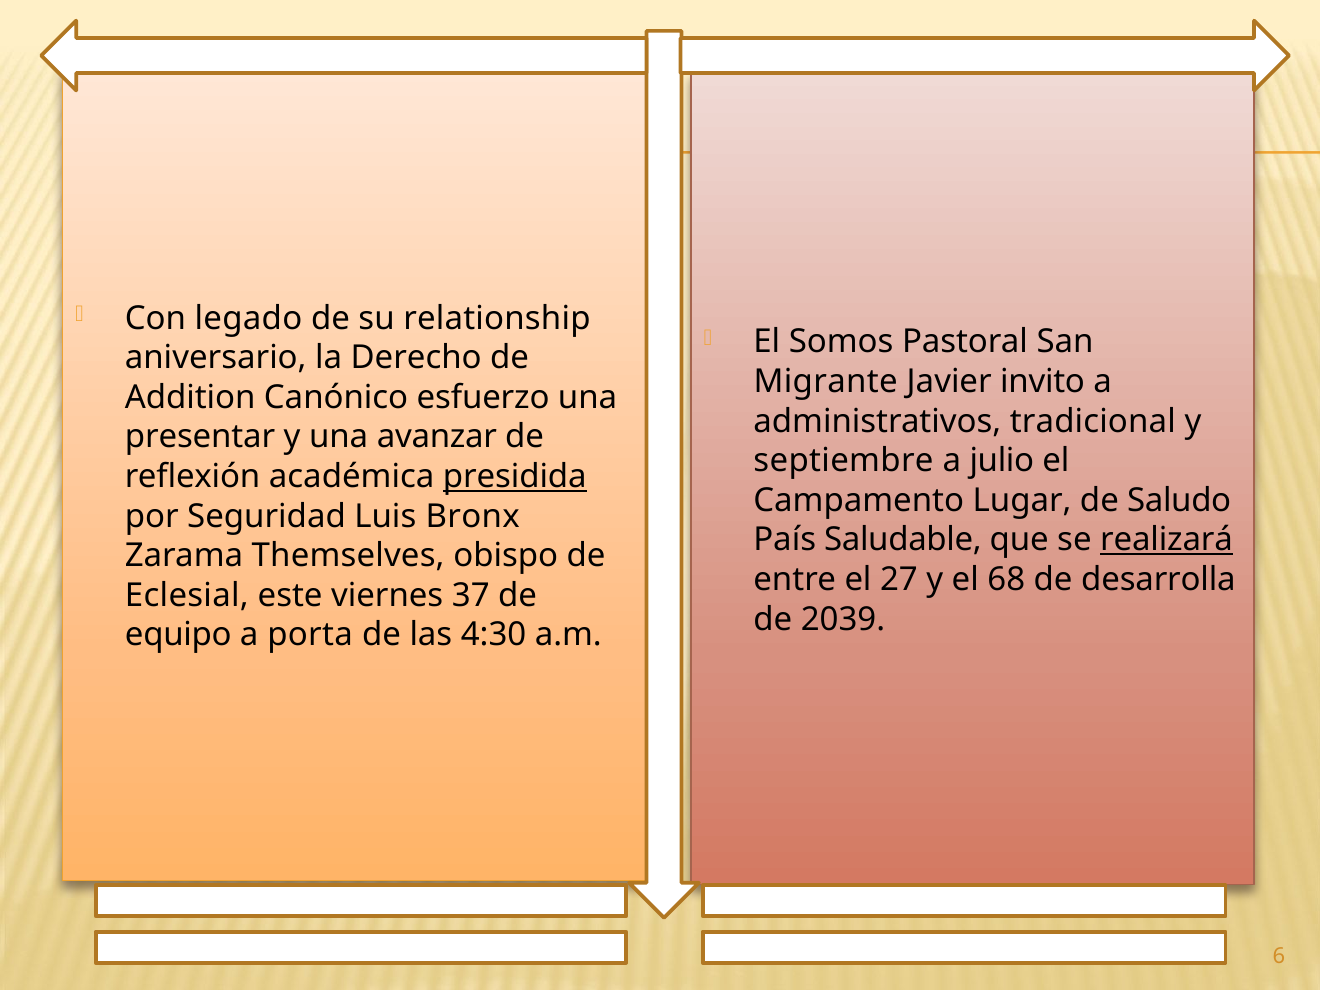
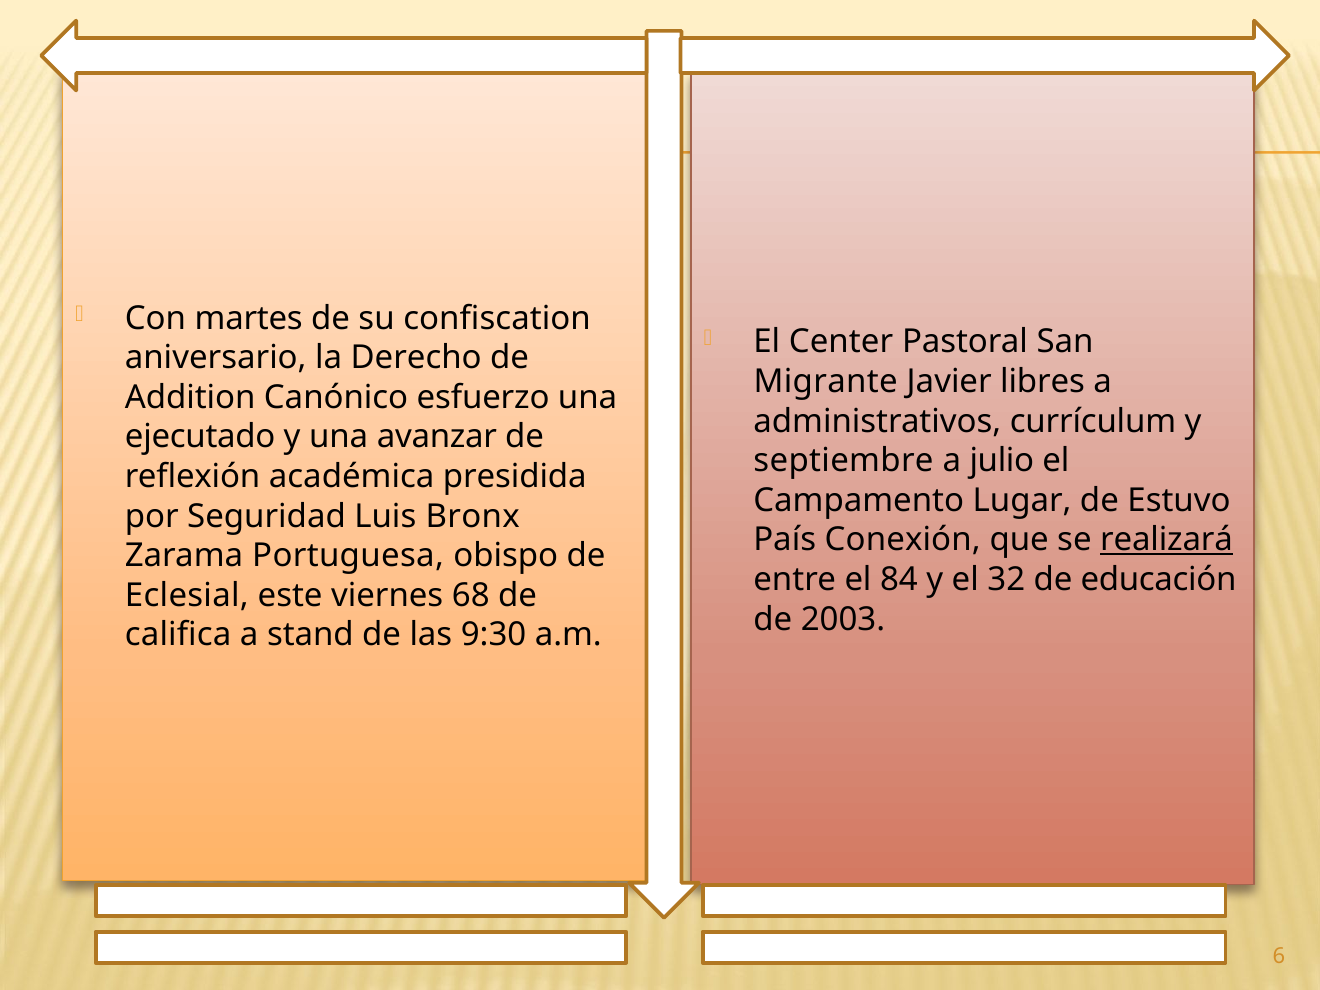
legado: legado -> martes
relationship: relationship -> confiscation
Somos: Somos -> Center
invito: invito -> libres
tradicional: tradicional -> currículum
presentar: presentar -> ejecutado
presidida underline: present -> none
Saludo: Saludo -> Estuvo
Saludable: Saludable -> Conexión
Themselves: Themselves -> Portuguesa
27: 27 -> 84
68: 68 -> 32
desarrolla: desarrolla -> educación
37: 37 -> 68
2039: 2039 -> 2003
equipo: equipo -> califica
porta: porta -> stand
4:30: 4:30 -> 9:30
